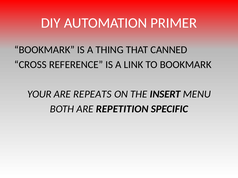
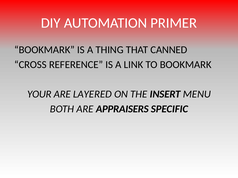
REPEATS: REPEATS -> LAYERED
REPETITION: REPETITION -> APPRAISERS
